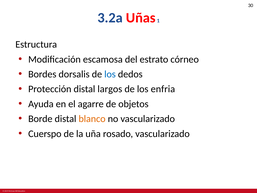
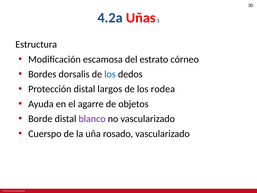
3.2a: 3.2a -> 4.2a
enfria: enfria -> rodea
blanco colour: orange -> purple
